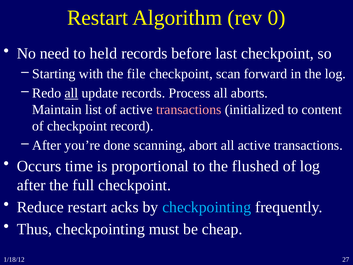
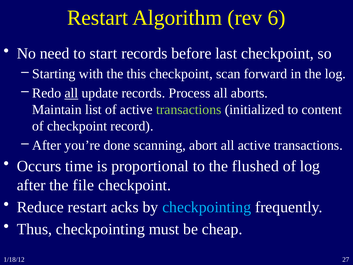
0: 0 -> 6
held: held -> start
file: file -> this
transactions at (189, 109) colour: pink -> light green
full: full -> file
